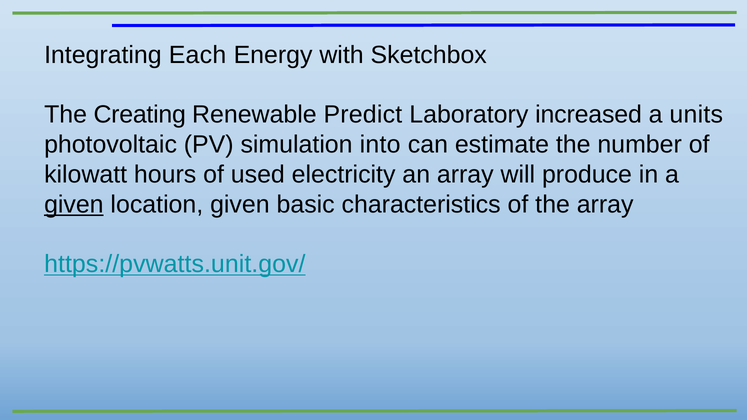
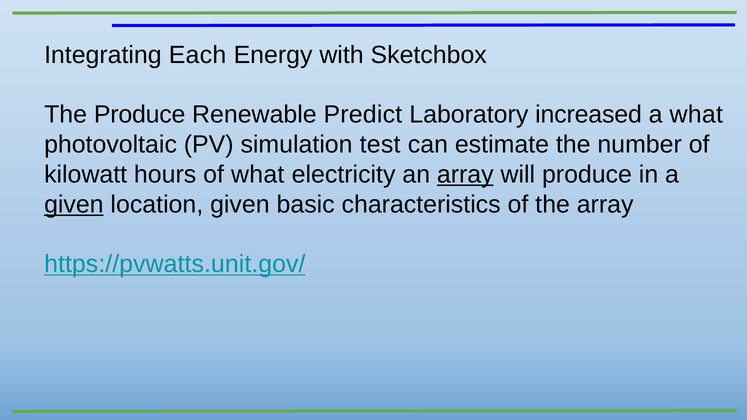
The Creating: Creating -> Produce
a units: units -> what
into: into -> test
of used: used -> what
array at (465, 175) underline: none -> present
